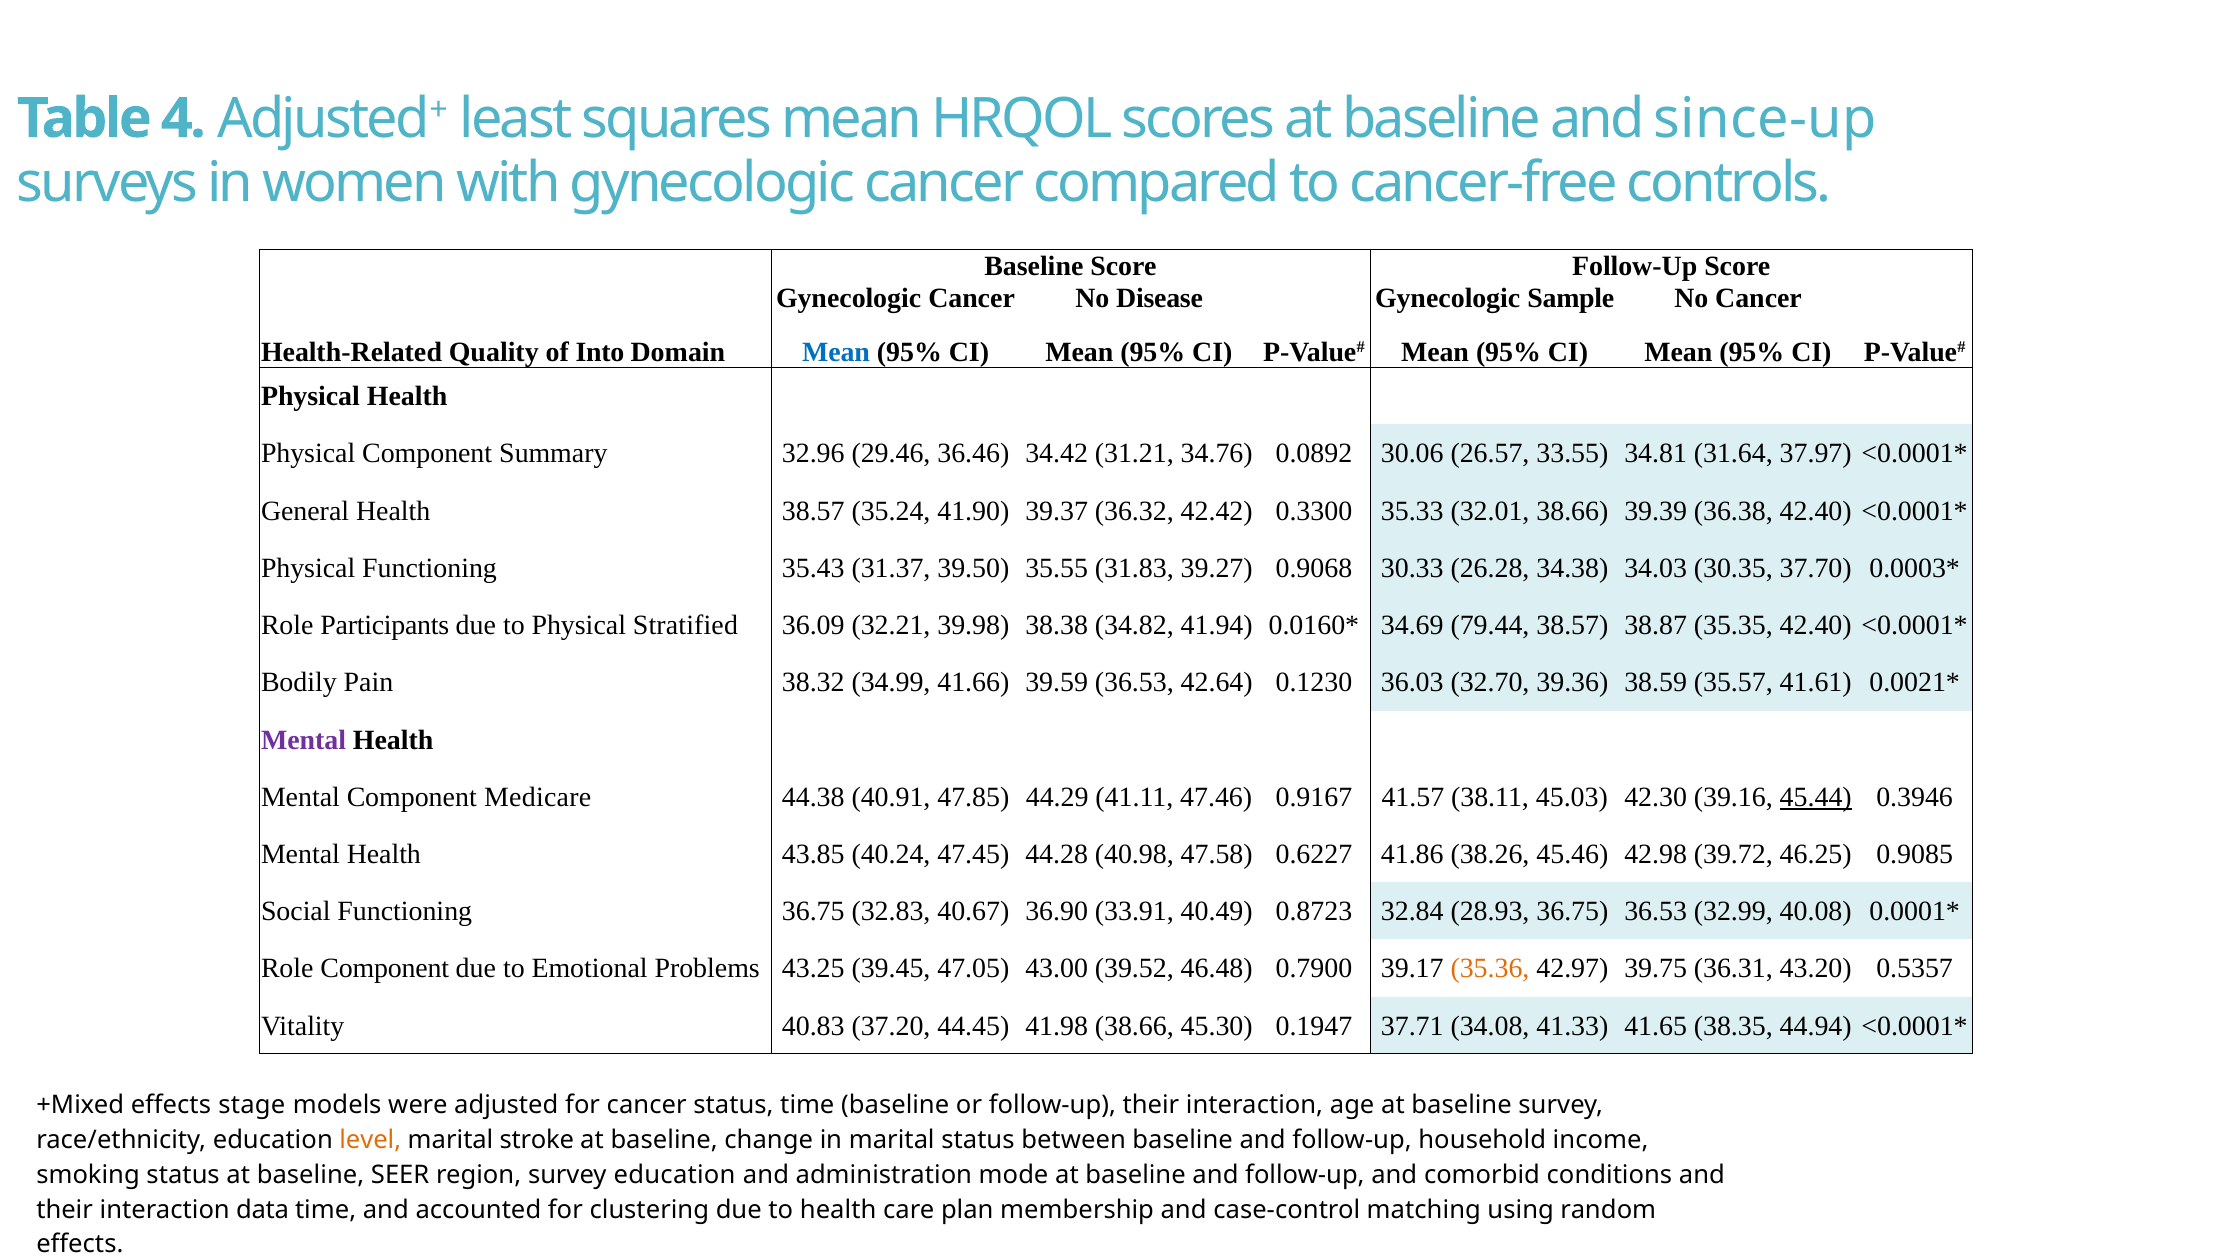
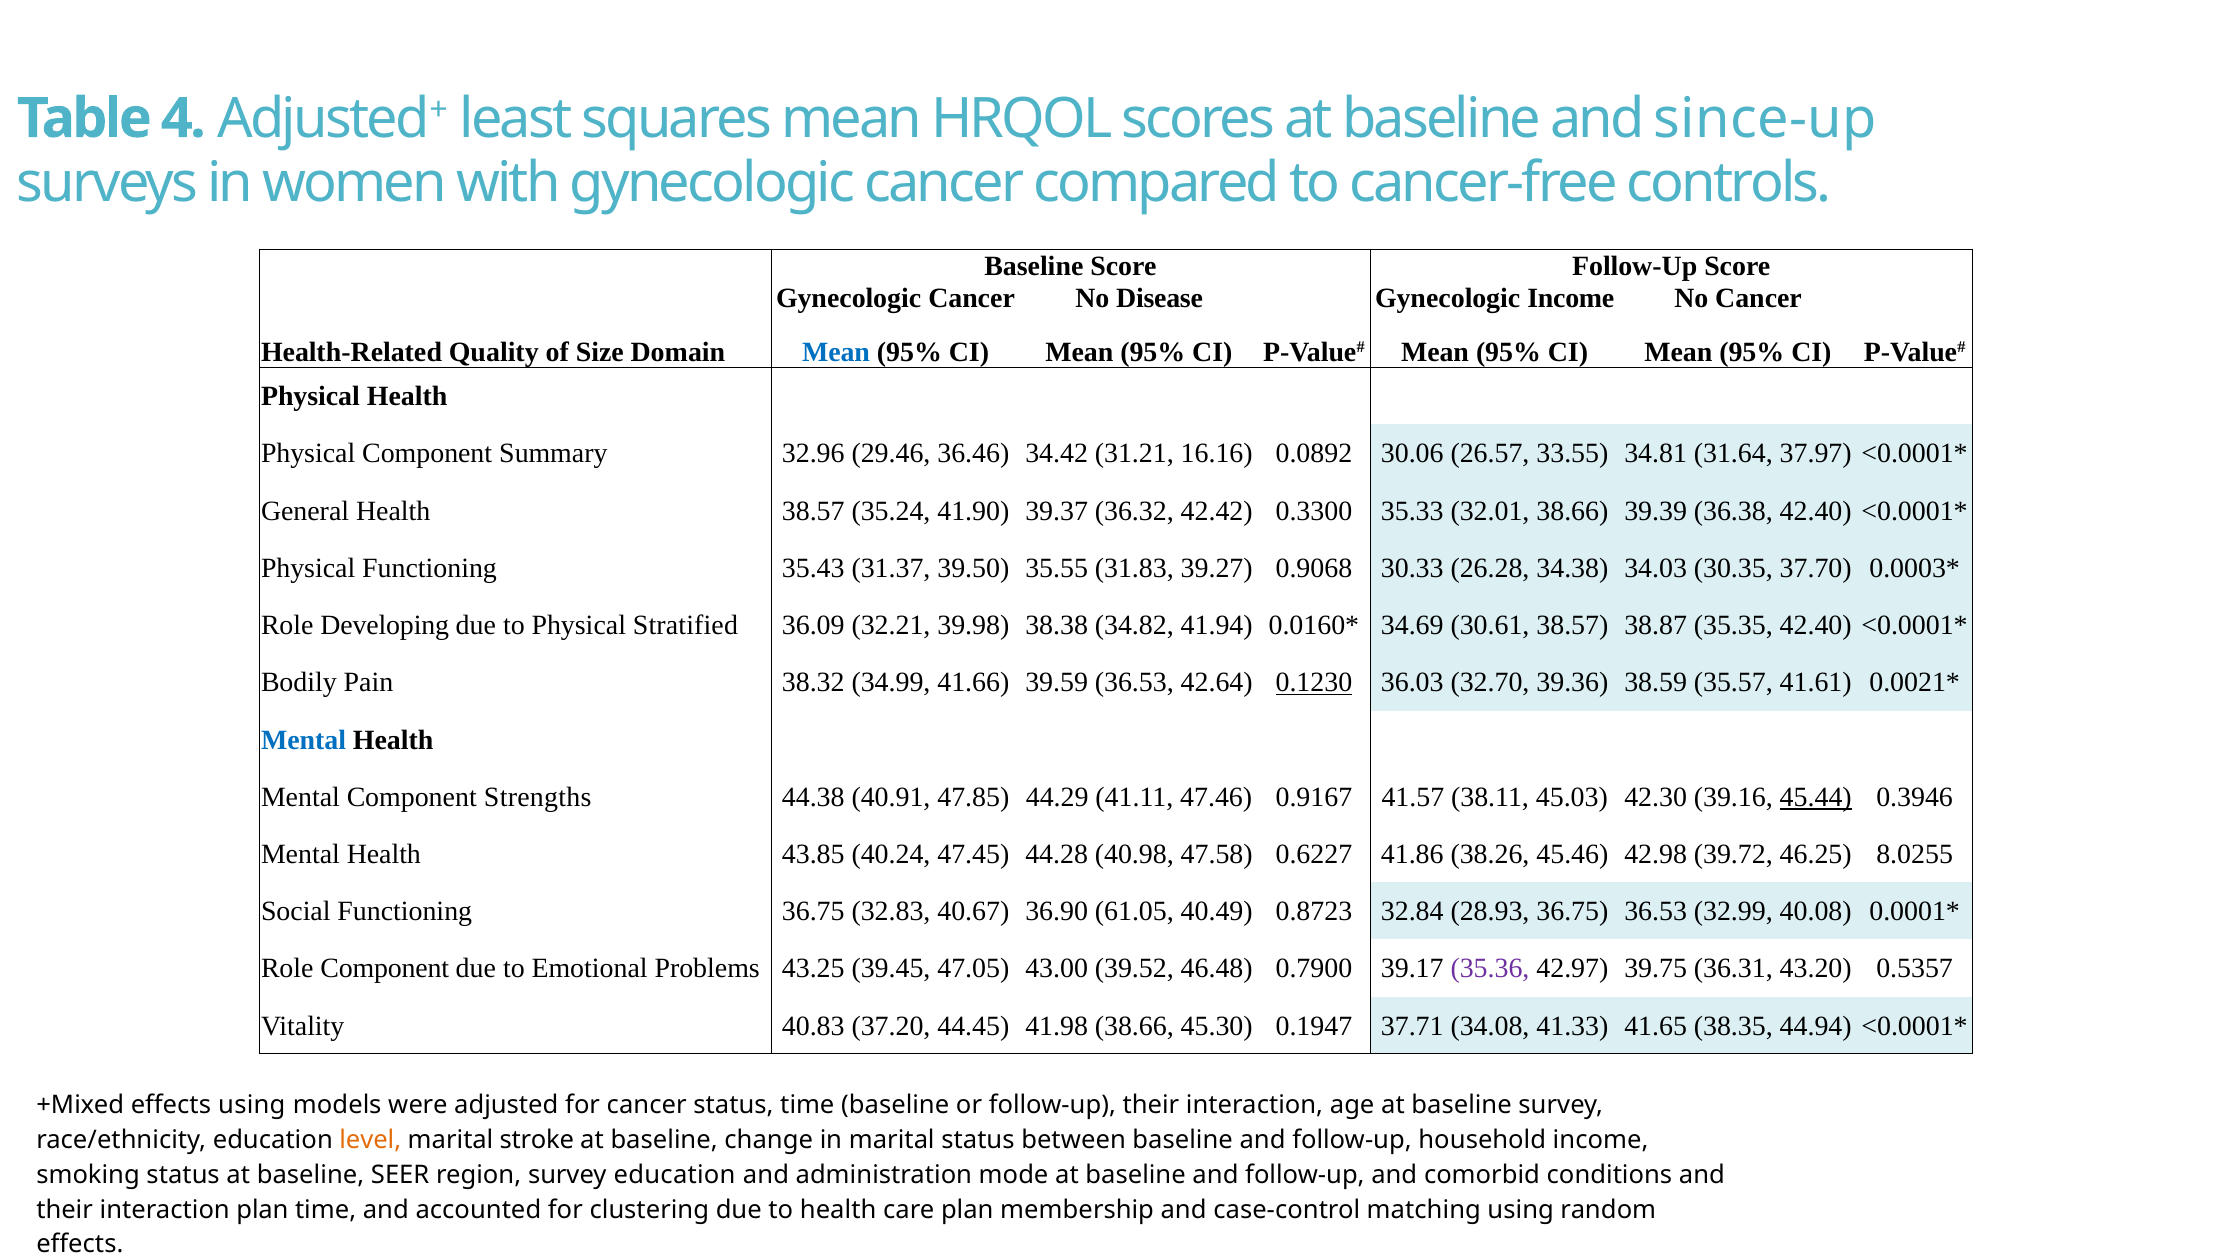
Gynecologic Sample: Sample -> Income
Into: Into -> Size
34.76: 34.76 -> 16.16
Participants: Participants -> Developing
79.44: 79.44 -> 30.61
0.1230 underline: none -> present
Mental at (304, 740) colour: purple -> blue
Medicare: Medicare -> Strengths
0.9085: 0.9085 -> 8.0255
33.91: 33.91 -> 61.05
35.36 colour: orange -> purple
effects stage: stage -> using
interaction data: data -> plan
